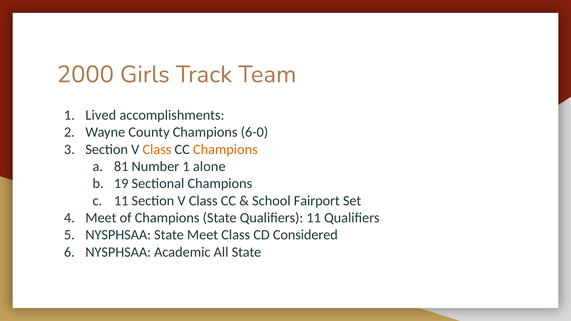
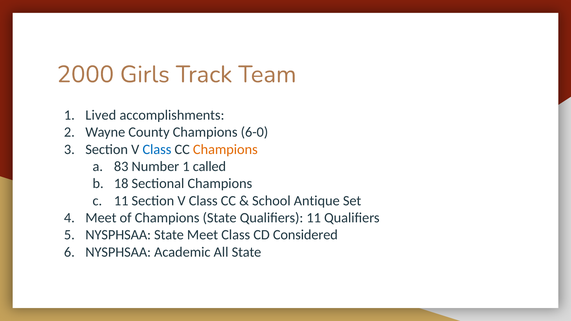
Class at (157, 149) colour: orange -> blue
81: 81 -> 83
alone: alone -> called
19: 19 -> 18
Fairport: Fairport -> Antique
